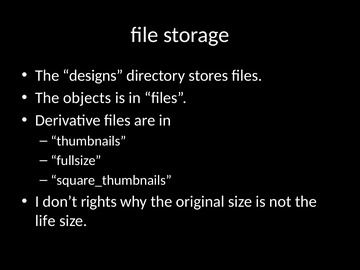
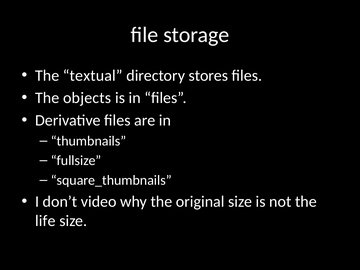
designs: designs -> textual
rights: rights -> video
